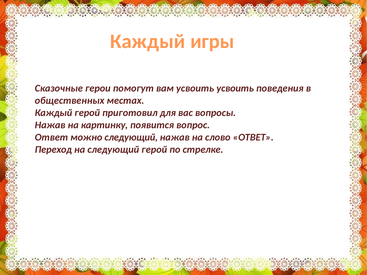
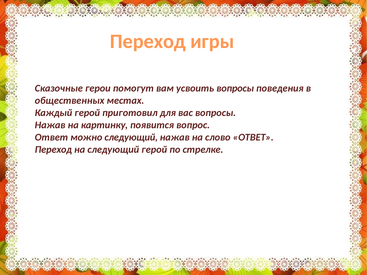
Каждый at (148, 41): Каждый -> Переход
усвоить усвоить: усвоить -> вопросы
